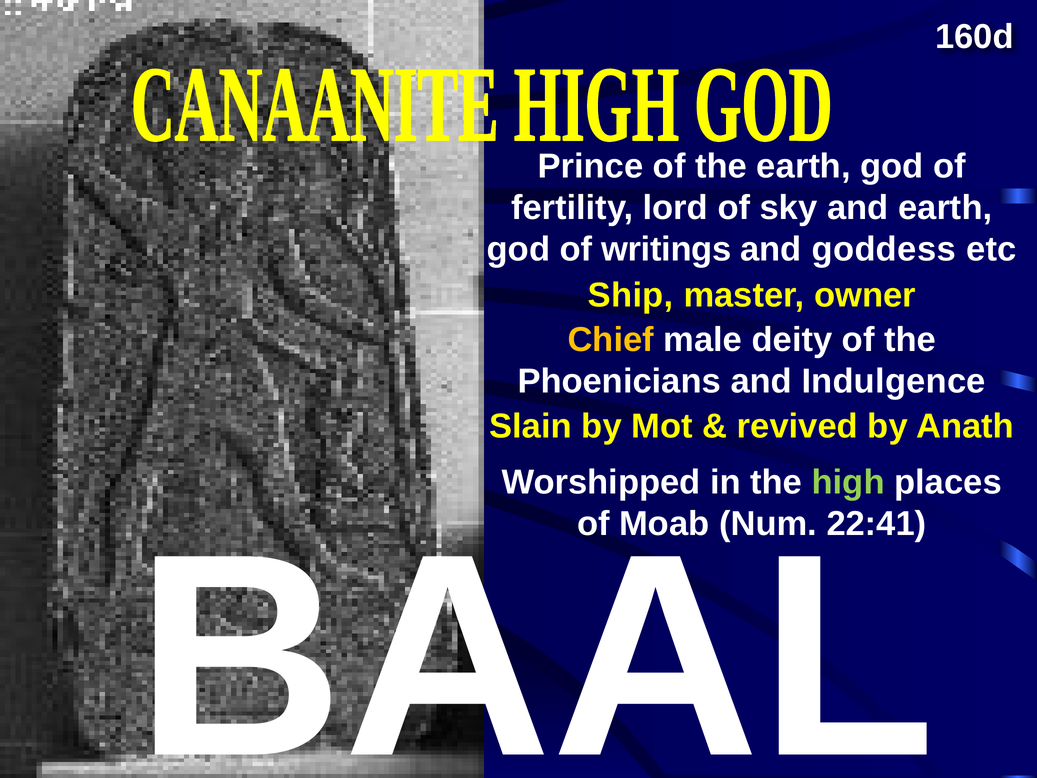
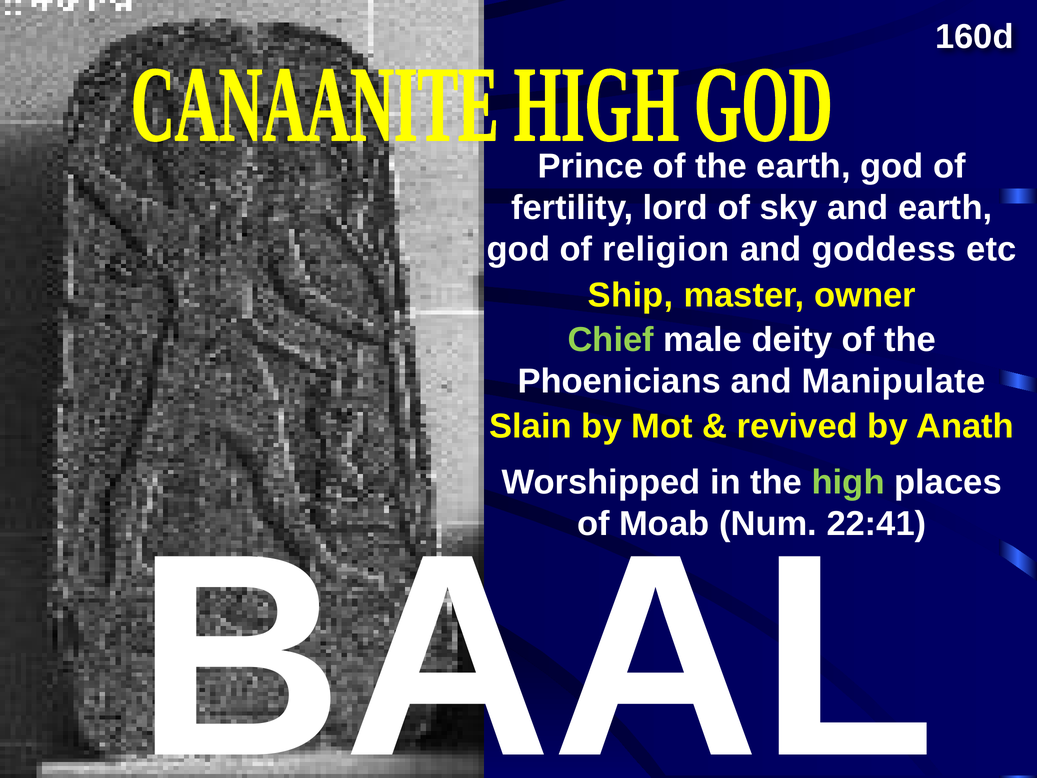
writings: writings -> religion
Chief colour: yellow -> light green
Indulgence: Indulgence -> Manipulate
